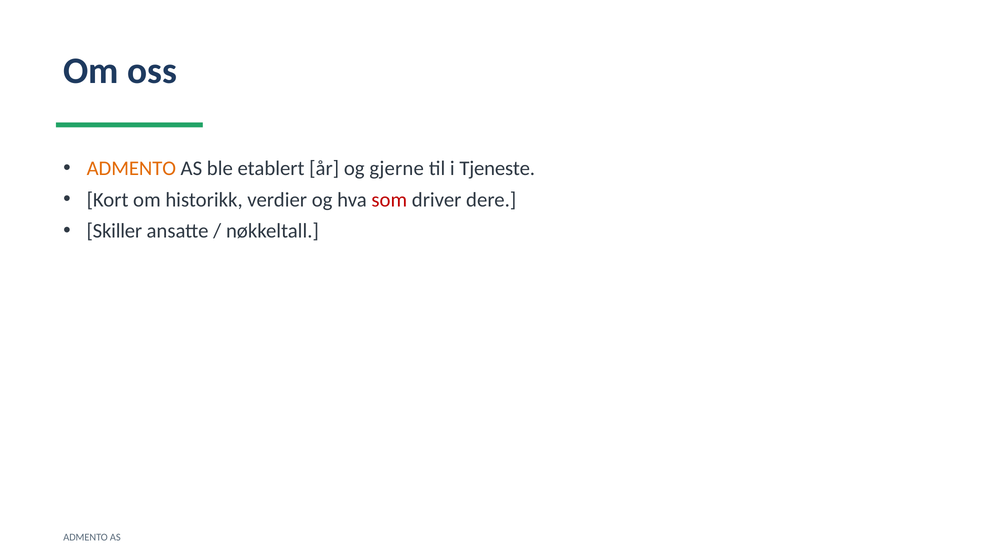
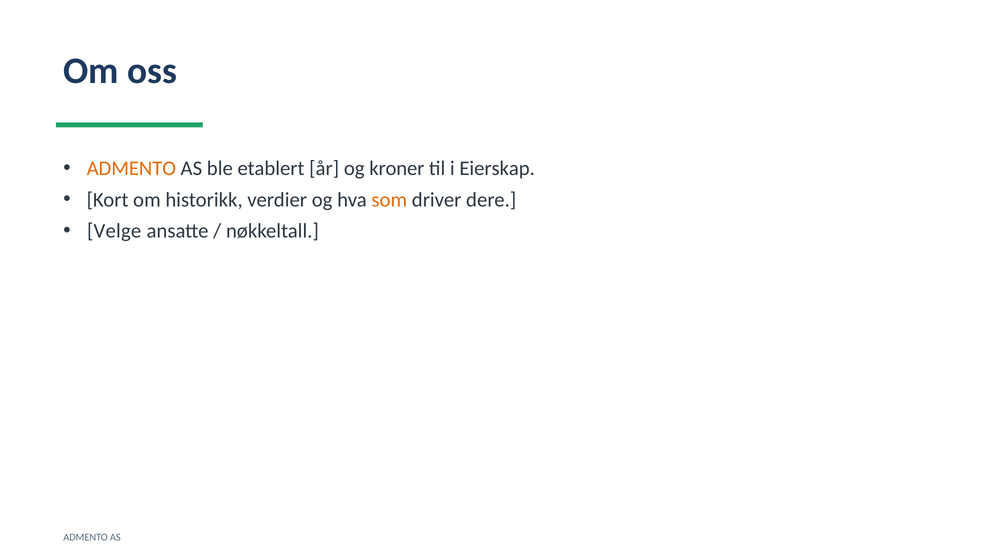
gjerne: gjerne -> kroner
Tjeneste: Tjeneste -> Eierskap
som colour: red -> orange
Skiller: Skiller -> Velge
